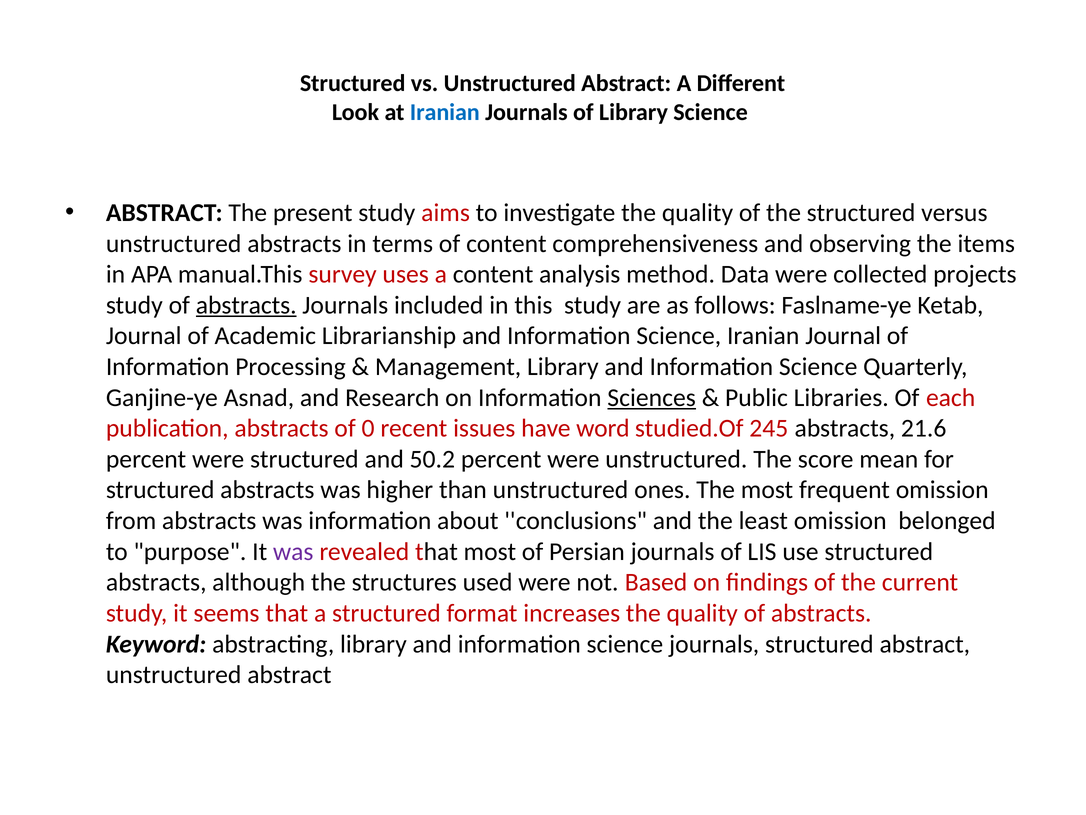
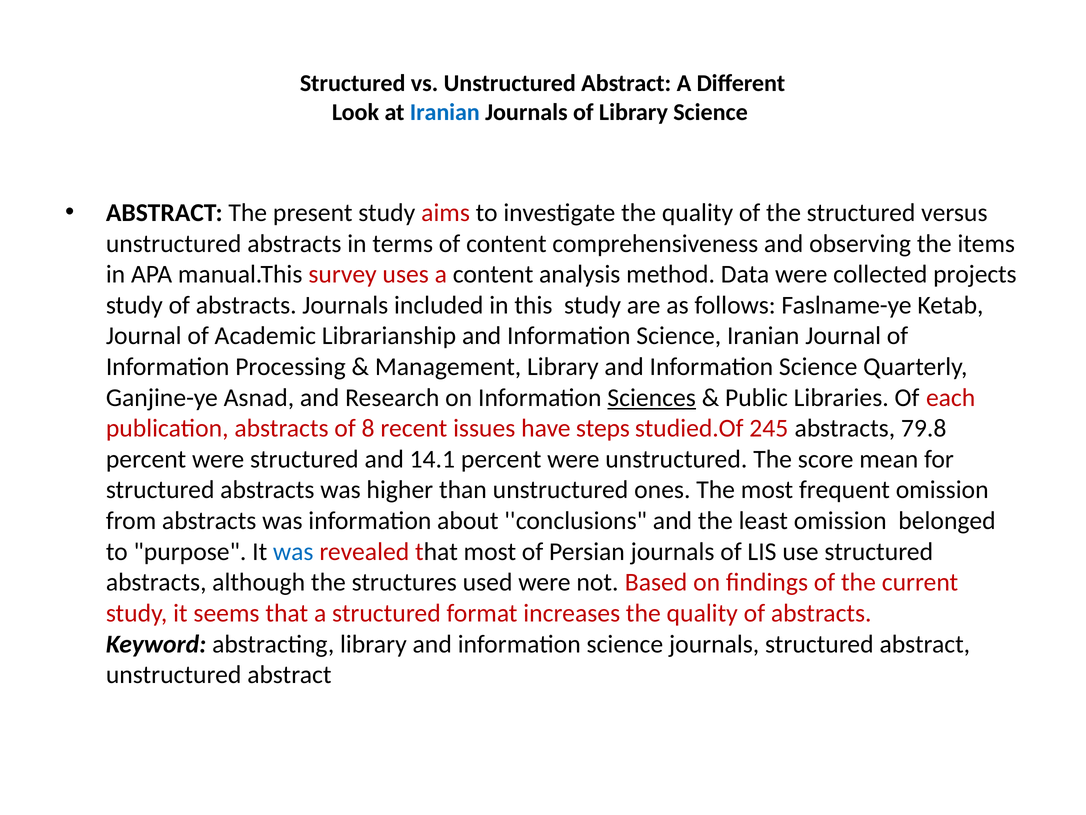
abstracts at (246, 305) underline: present -> none
0: 0 -> 8
word: word -> steps
21.6: 21.6 -> 79.8
50.2: 50.2 -> 14.1
was at (293, 551) colour: purple -> blue
